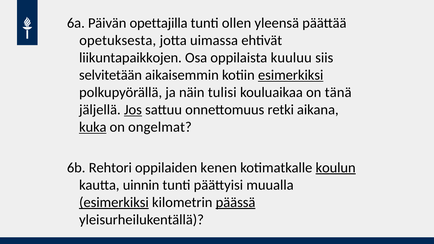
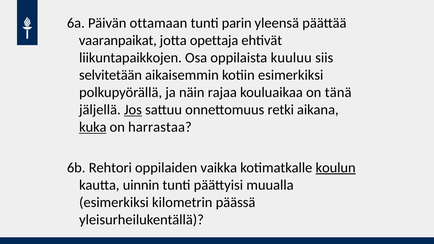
opettajilla: opettajilla -> ottamaan
ollen: ollen -> parin
opetuksesta: opetuksesta -> vaaranpaikat
uimassa: uimassa -> opettaja
esimerkiksi at (291, 75) underline: present -> none
tulisi: tulisi -> rajaa
ongelmat: ongelmat -> harrastaa
kenen: kenen -> vaikka
esimerkiksi at (114, 202) underline: present -> none
päässä underline: present -> none
